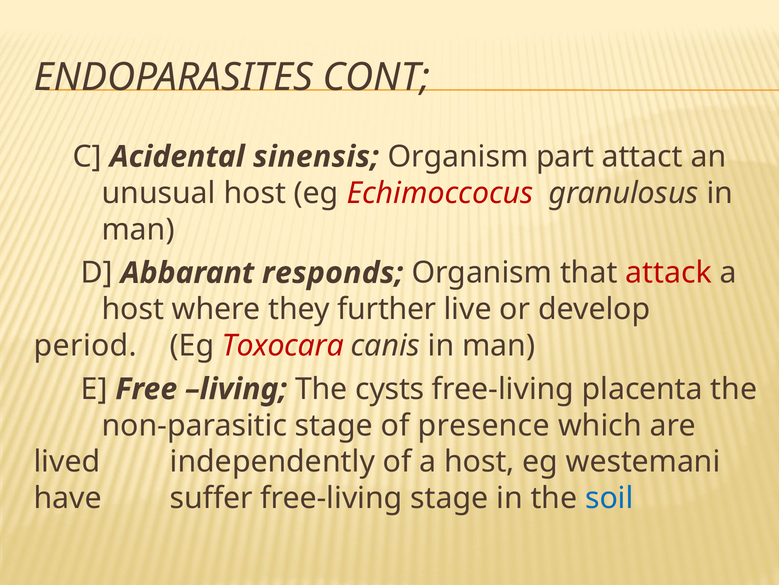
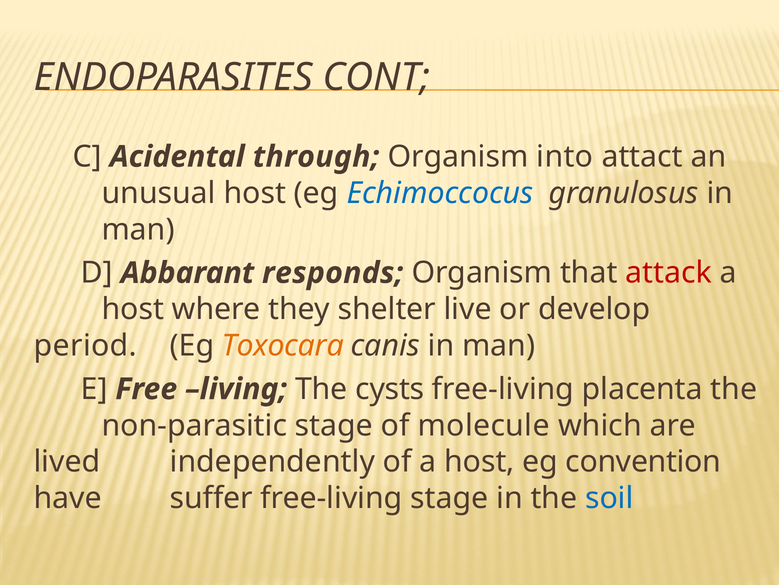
sinensis: sinensis -> through
part: part -> into
Echimoccocus colour: red -> blue
further: further -> shelter
Toxocara colour: red -> orange
presence: presence -> molecule
westemani: westemani -> convention
